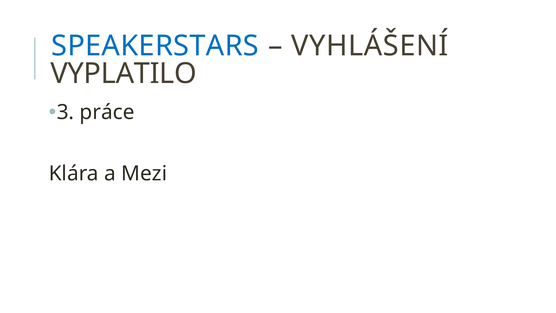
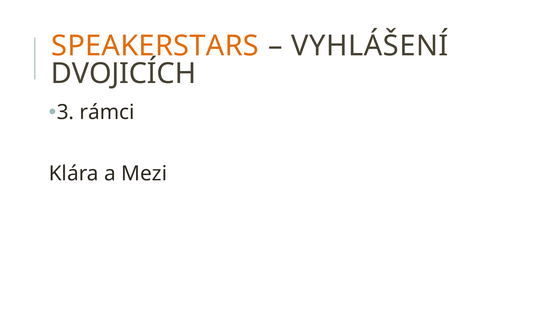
SPEAKERSTARS colour: blue -> orange
VYPLATILO: VYPLATILO -> DVOJICÍCH
práce: práce -> rámci
